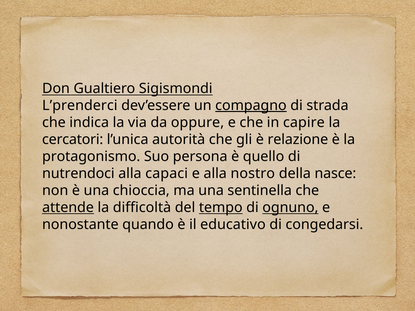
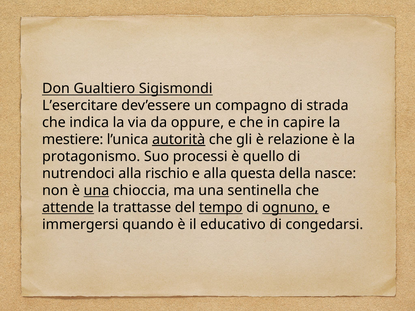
L’prenderci: L’prenderci -> L’esercitare
compagno underline: present -> none
cercatori: cercatori -> mestiere
autorità underline: none -> present
persona: persona -> processi
capaci: capaci -> rischio
nostro: nostro -> questa
una at (96, 191) underline: none -> present
difficoltà: difficoltà -> trattasse
nonostante: nonostante -> immergersi
